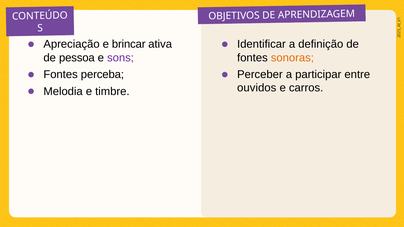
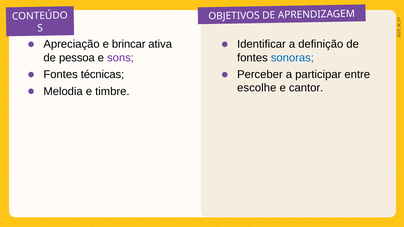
sonoras colour: orange -> blue
perceba: perceba -> técnicas
ouvidos: ouvidos -> escolhe
carros: carros -> cantor
